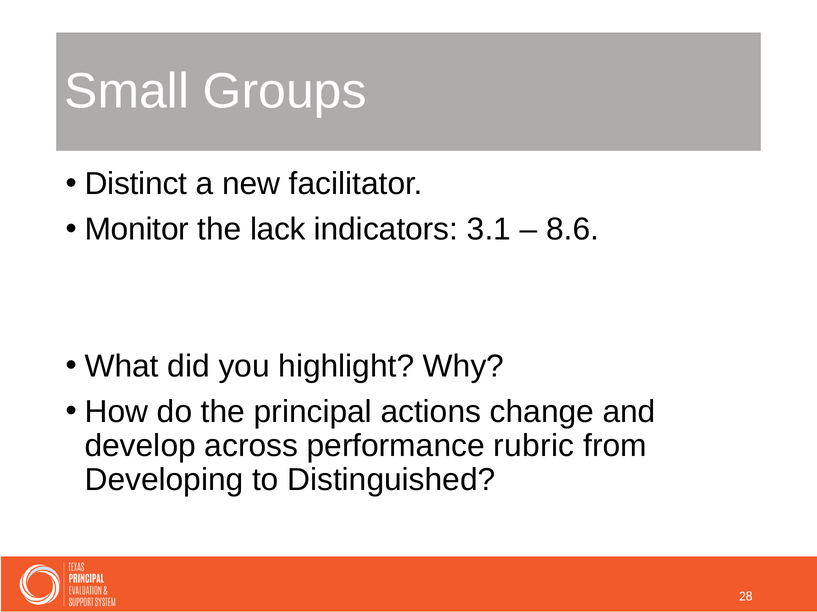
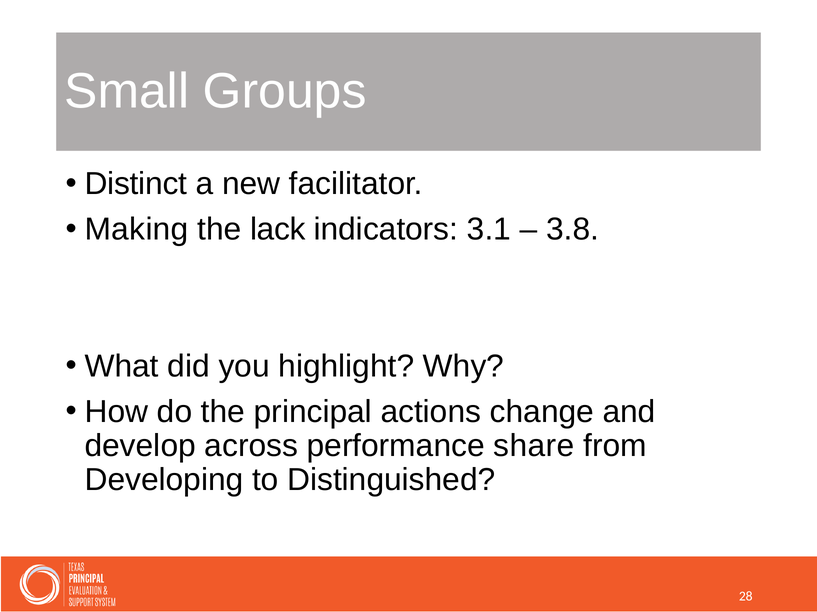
Monitor: Monitor -> Making
8.6: 8.6 -> 3.8
rubric: rubric -> share
